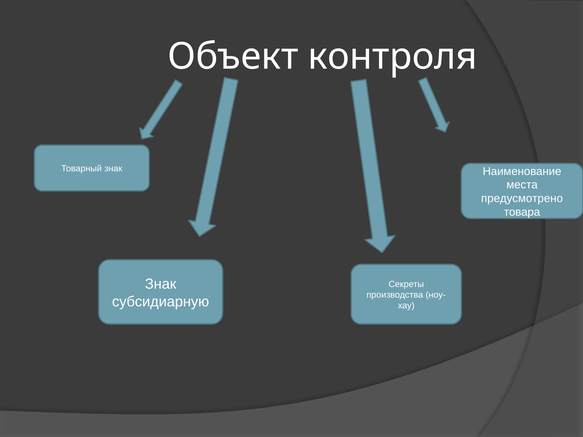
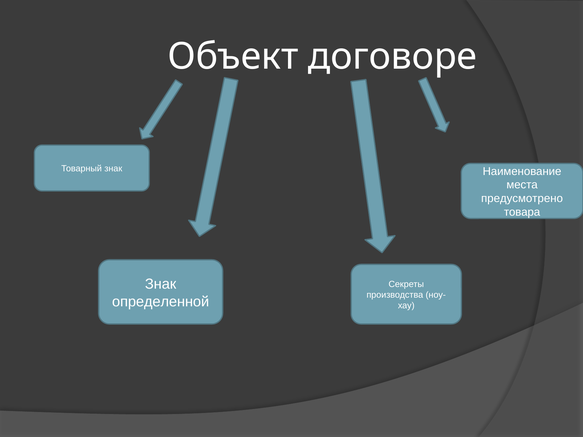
контроля: контроля -> договоре
субсидиарную: субсидиарную -> определенной
